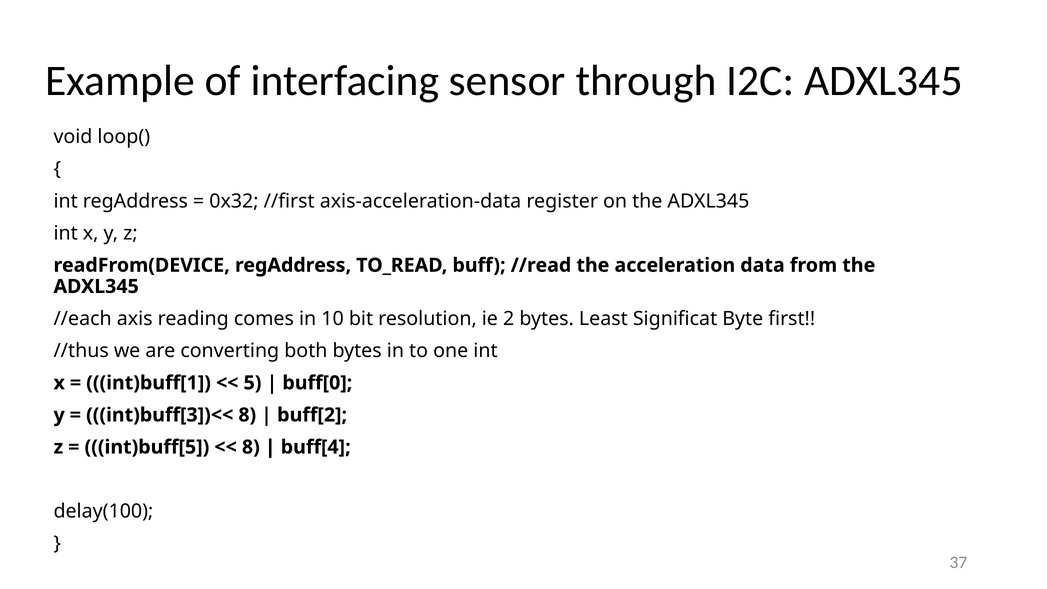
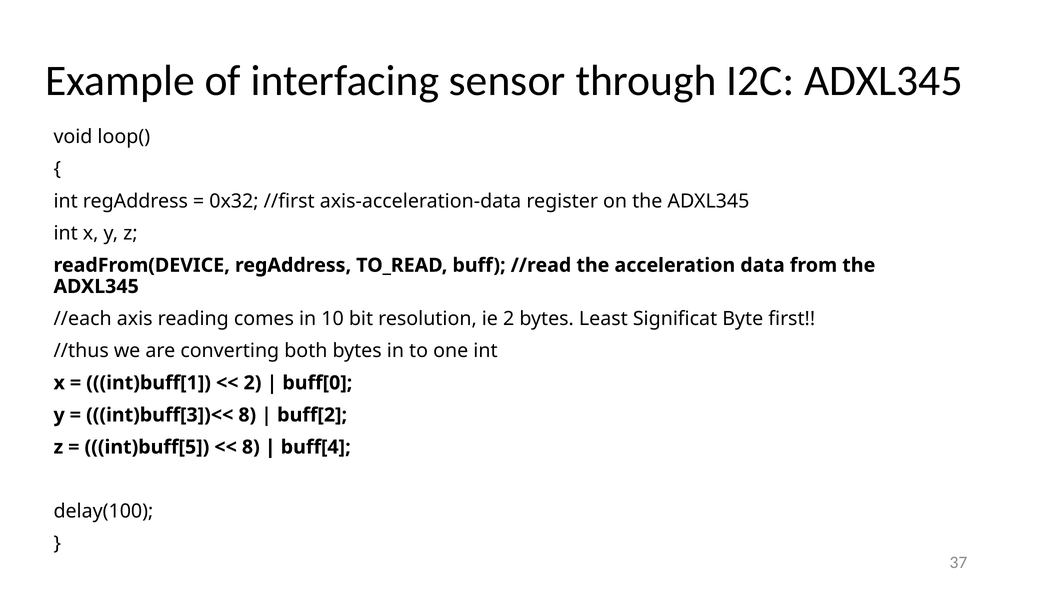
5 at (253, 383): 5 -> 2
